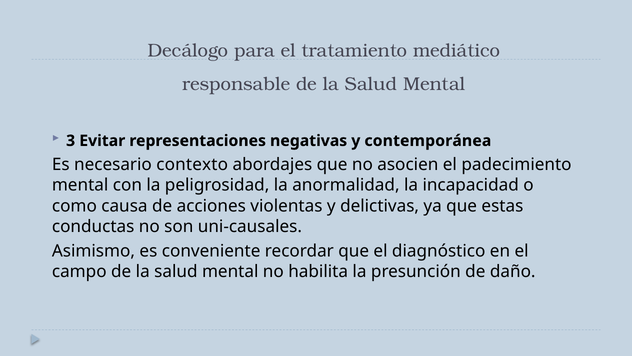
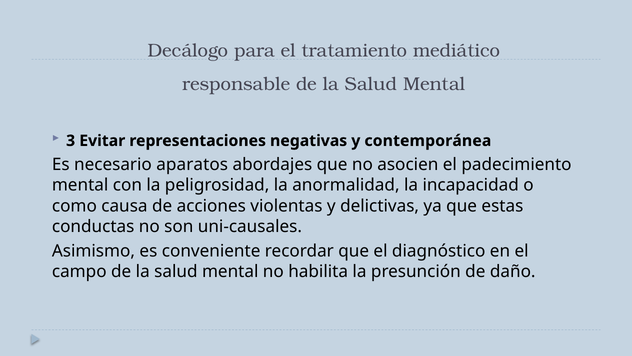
contexto: contexto -> aparatos
